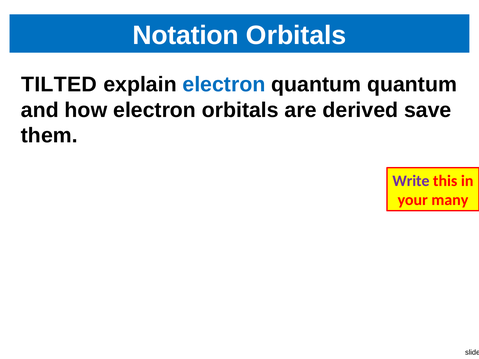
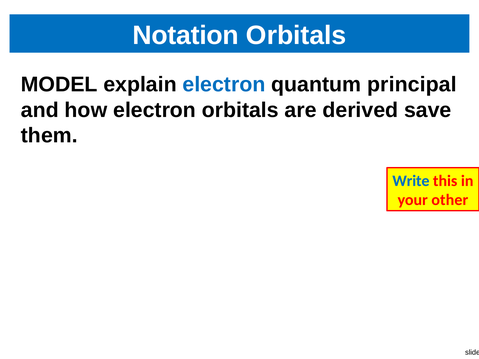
TILTED: TILTED -> MODEL
quantum quantum: quantum -> principal
Write colour: purple -> blue
many: many -> other
